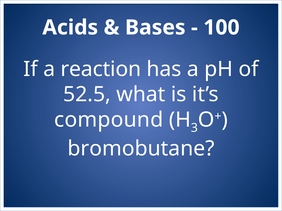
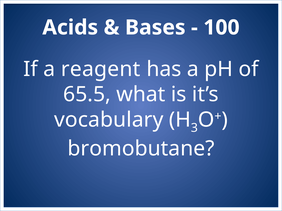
reaction: reaction -> reagent
52.5: 52.5 -> 65.5
compound: compound -> vocabulary
